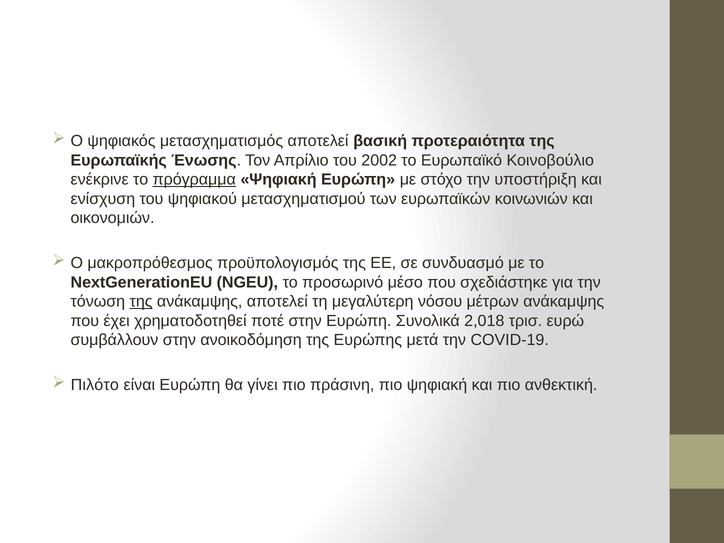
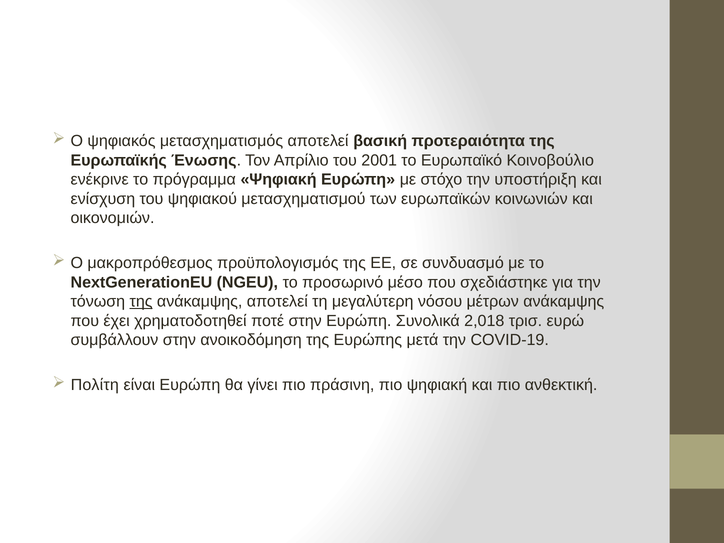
2002: 2002 -> 2001
πρόγραμμα underline: present -> none
Πιλότο: Πιλότο -> Πολίτη
